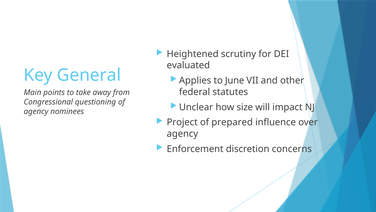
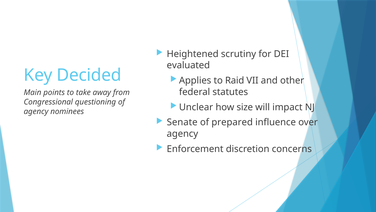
General: General -> Decided
June: June -> Raid
Project: Project -> Senate
